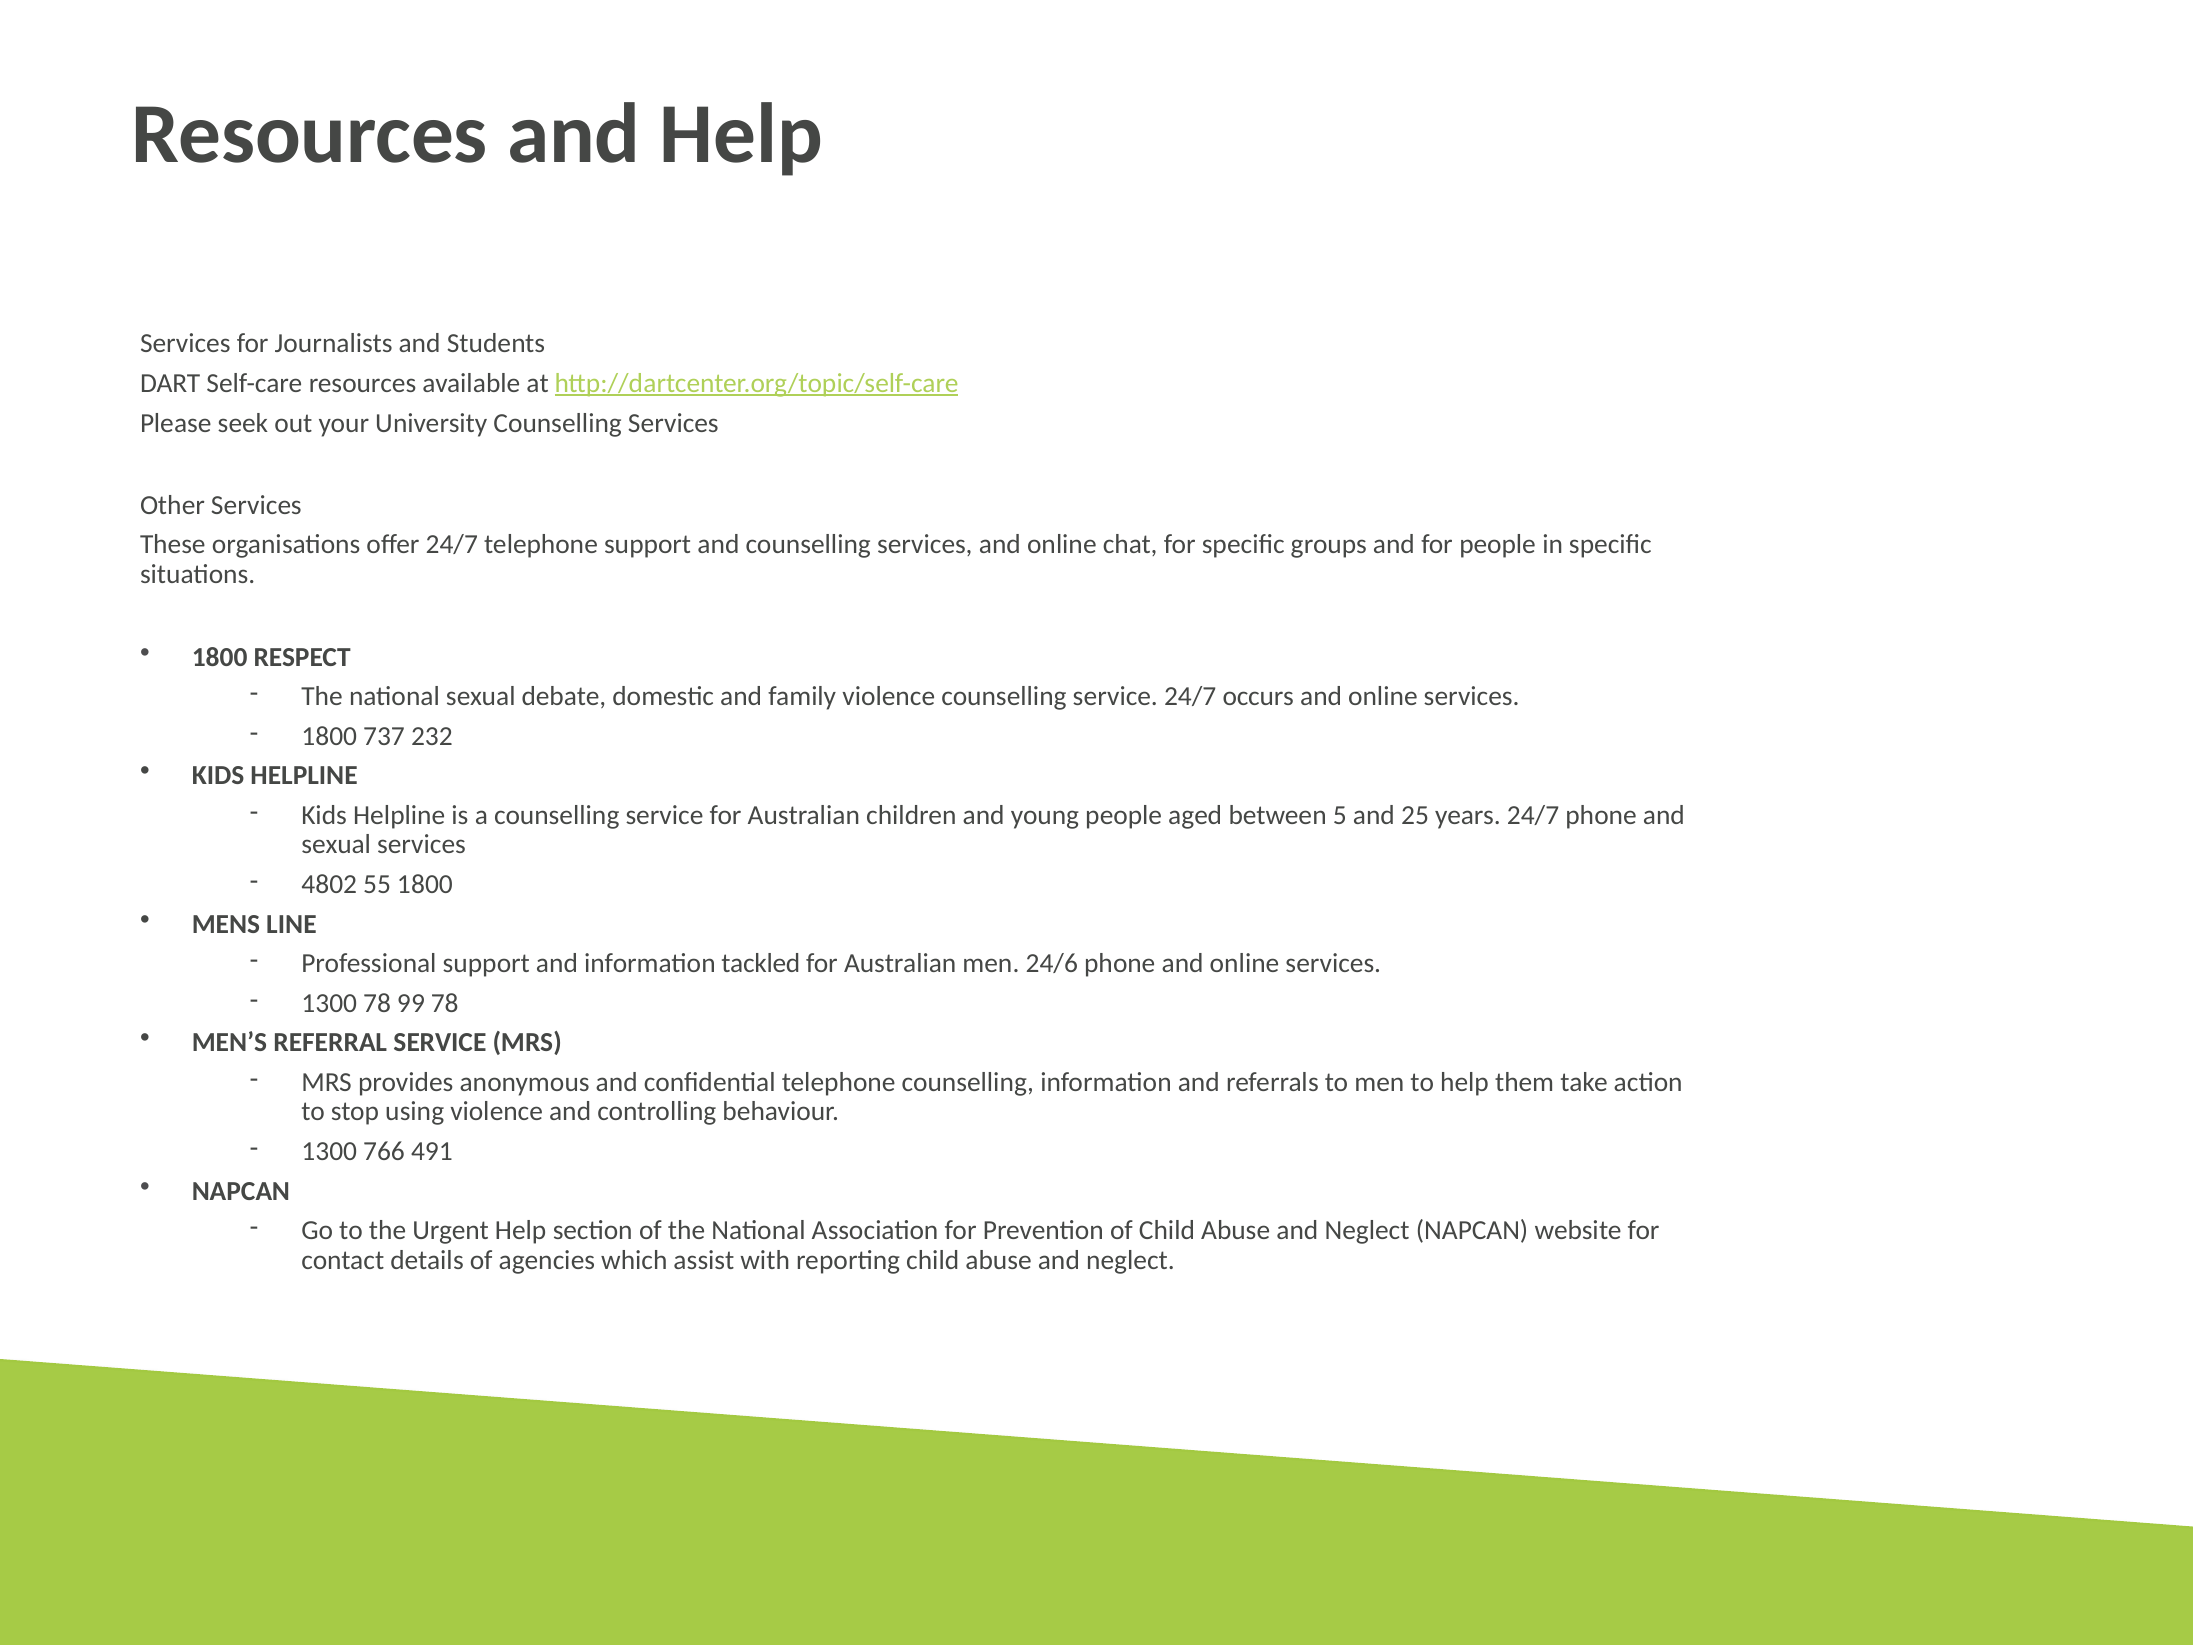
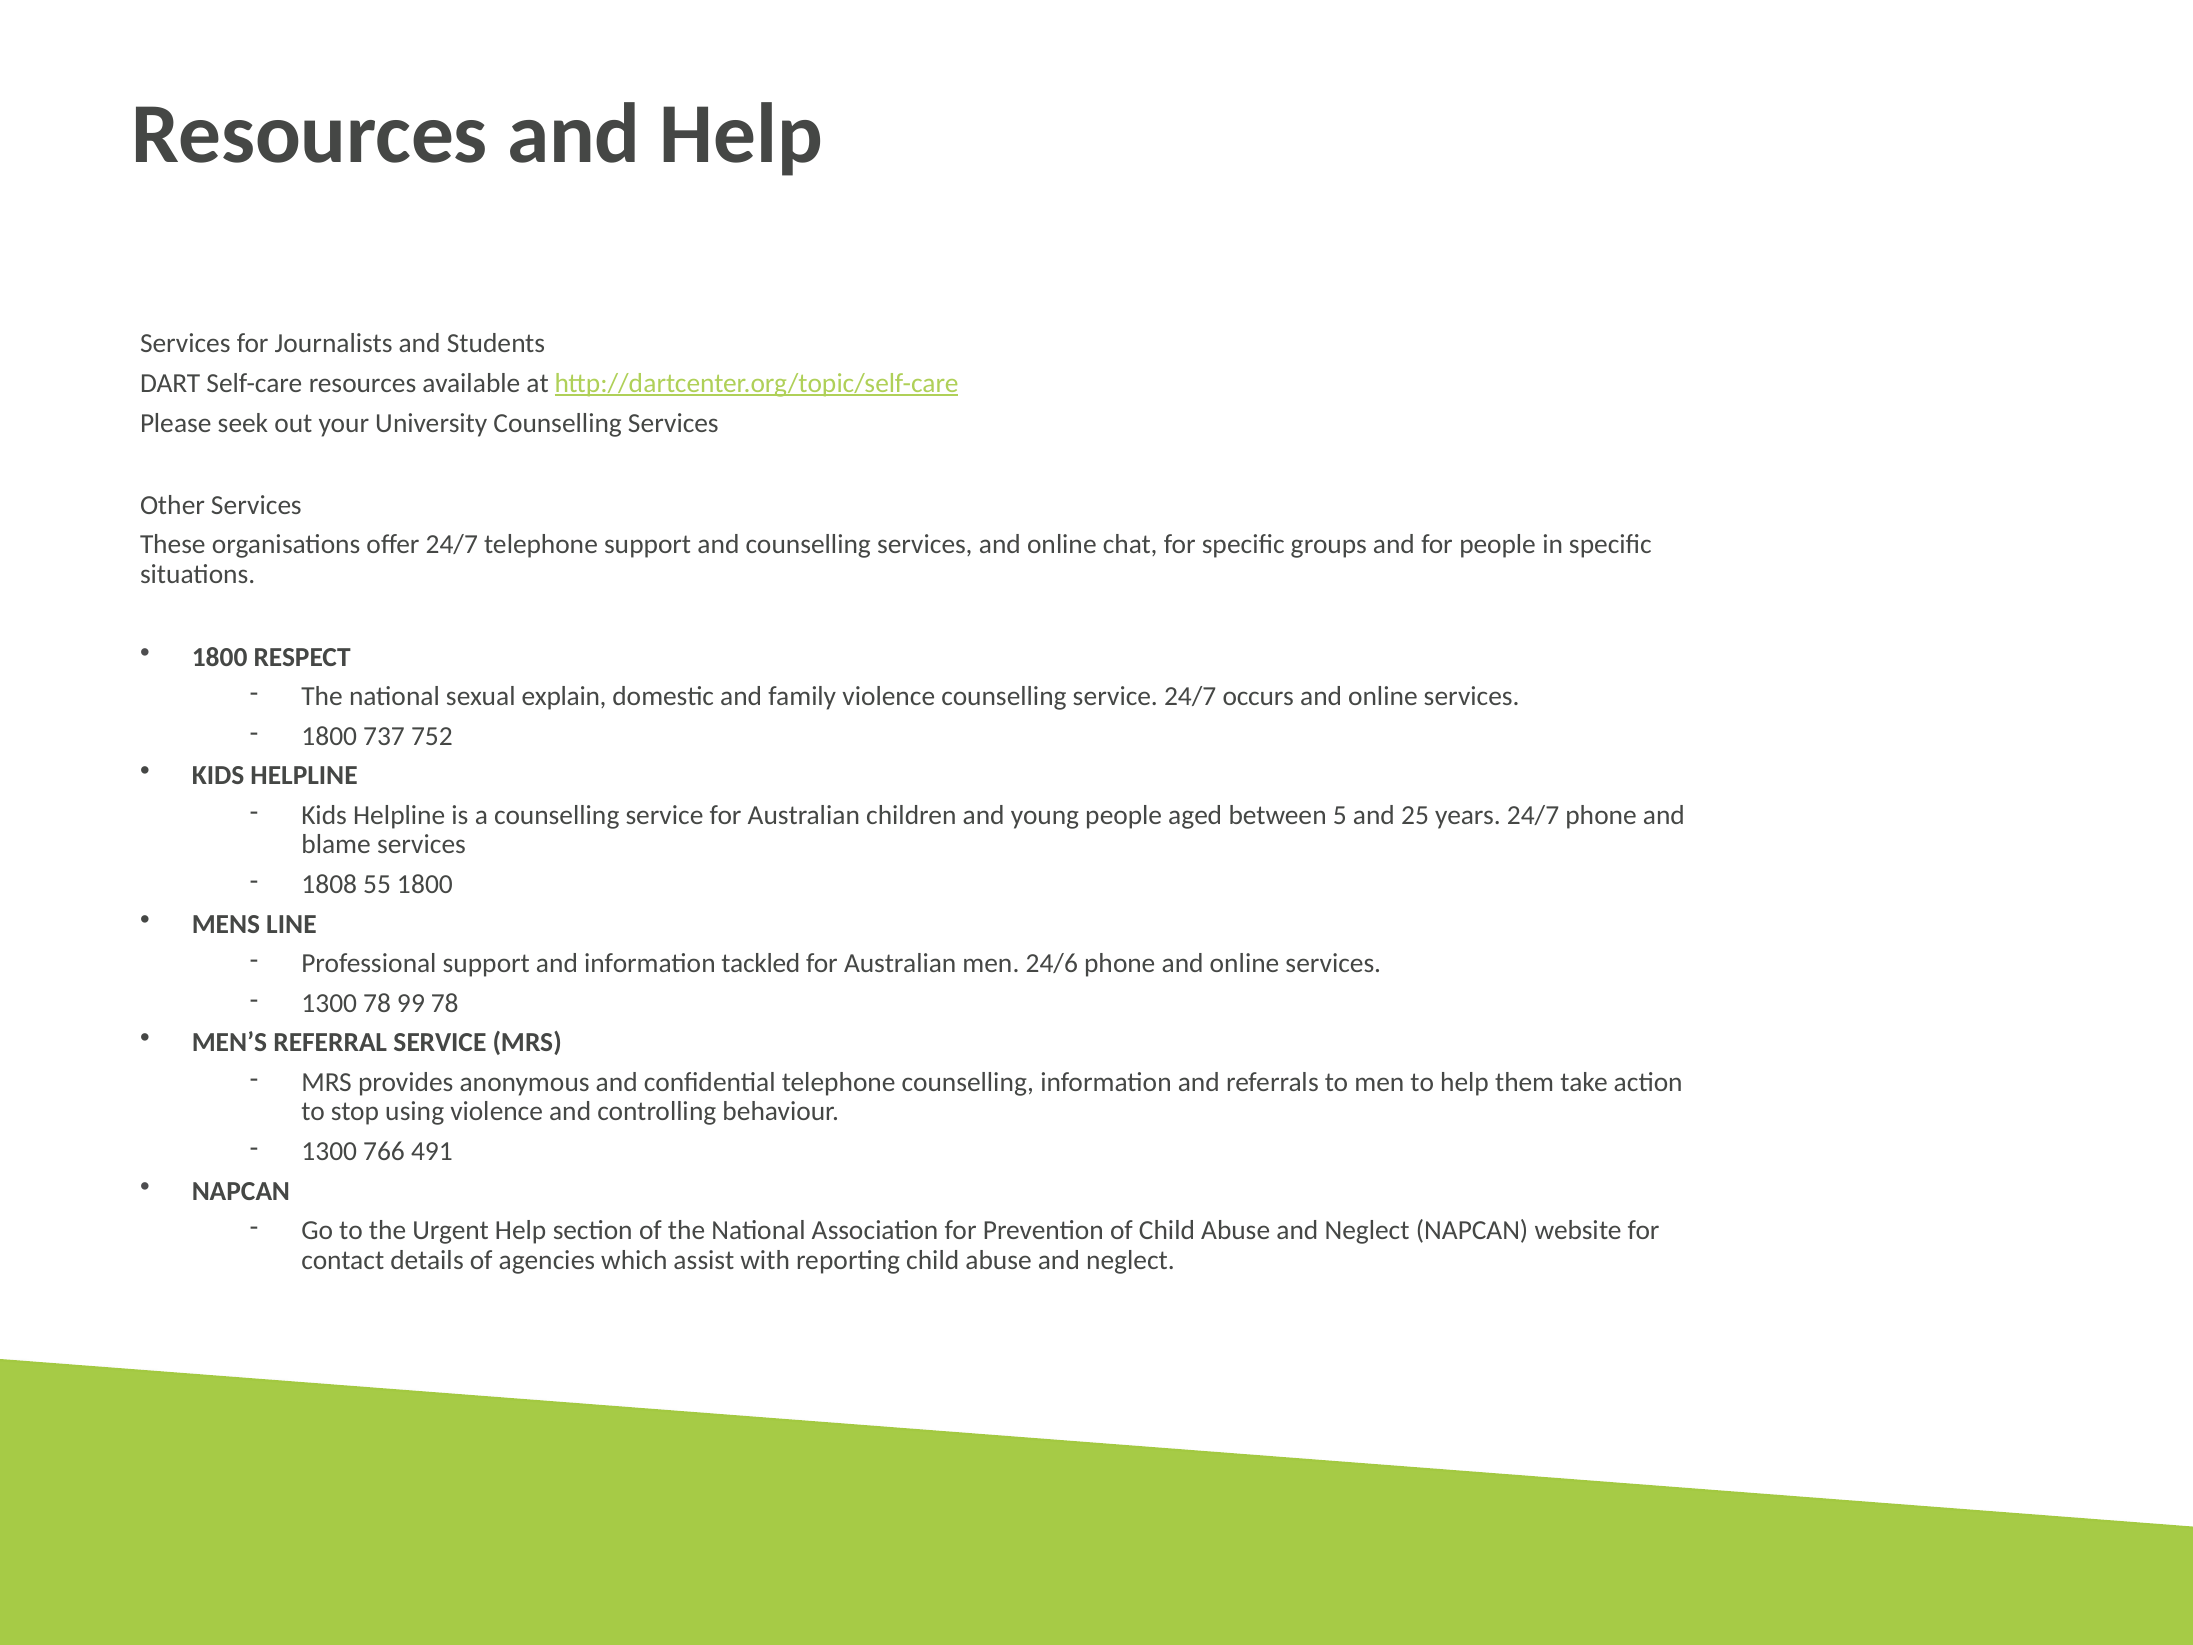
debate: debate -> explain
232: 232 -> 752
sexual at (336, 845): sexual -> blame
4802: 4802 -> 1808
